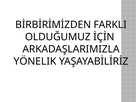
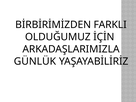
YÖNELIK: YÖNELIK -> GÜNLÜK
